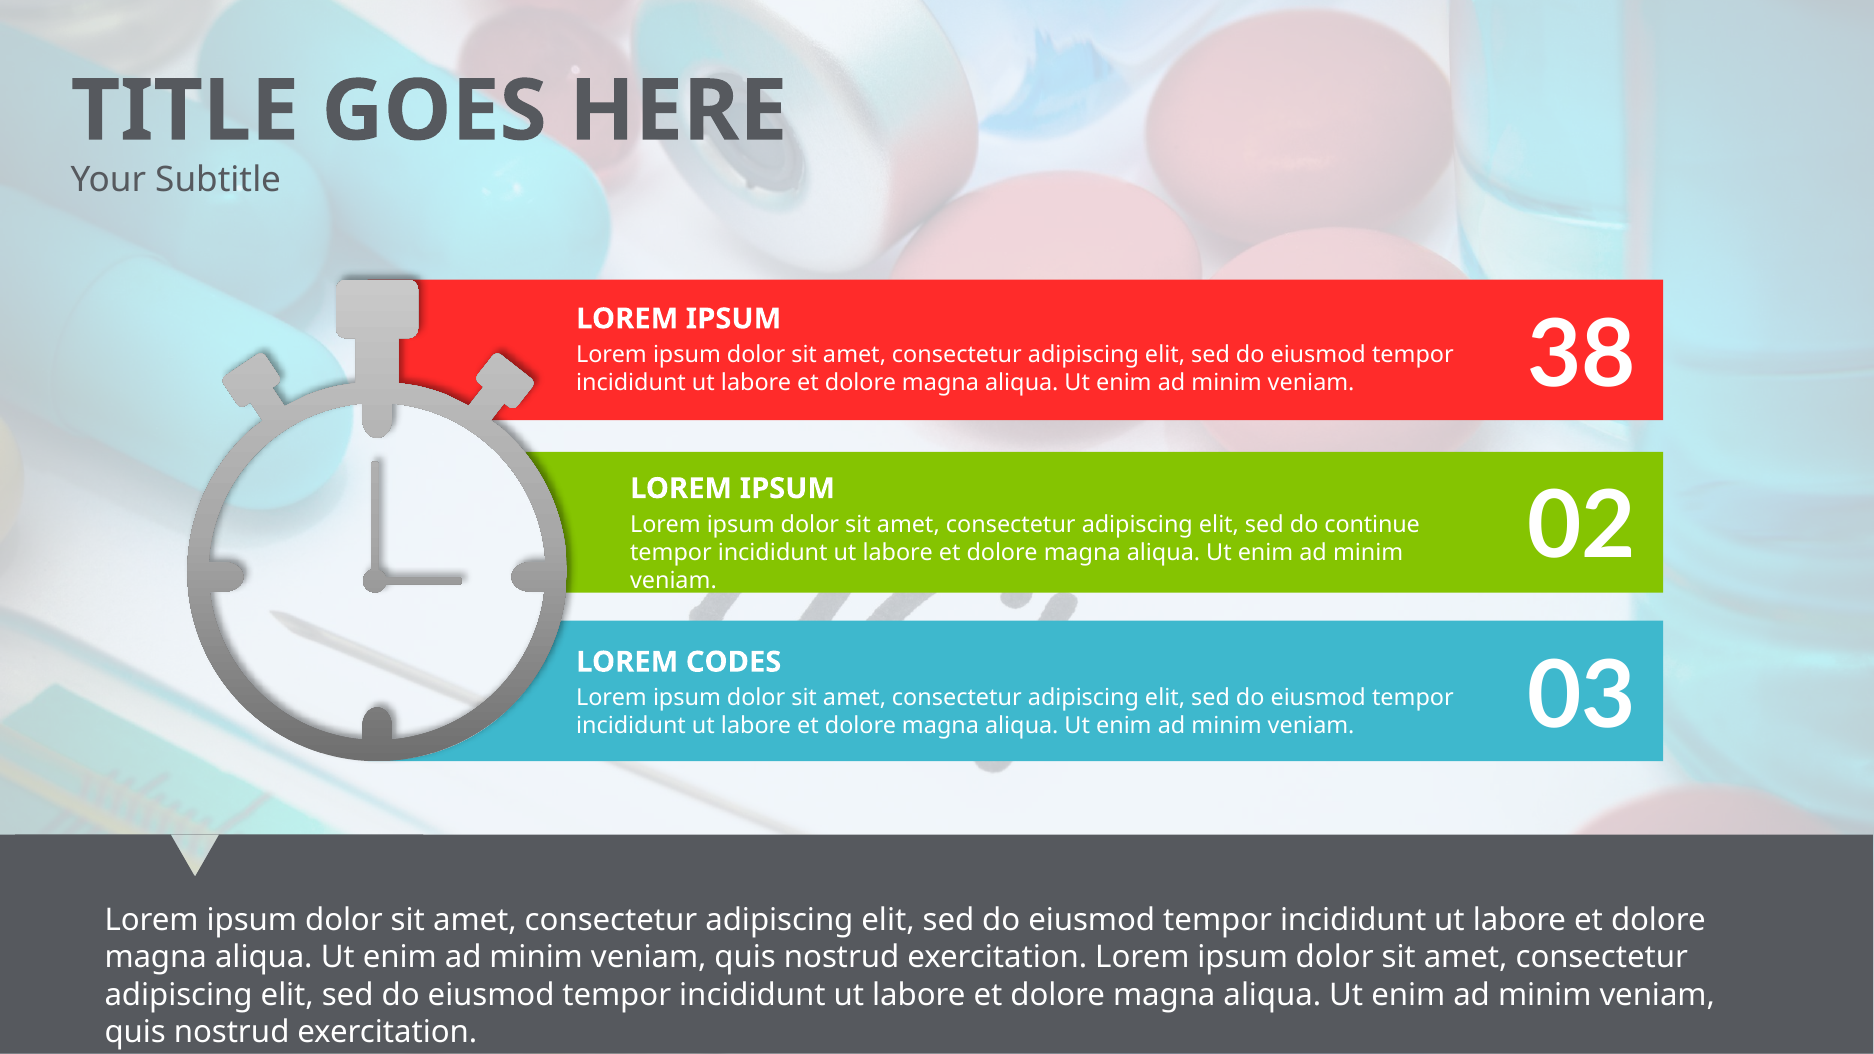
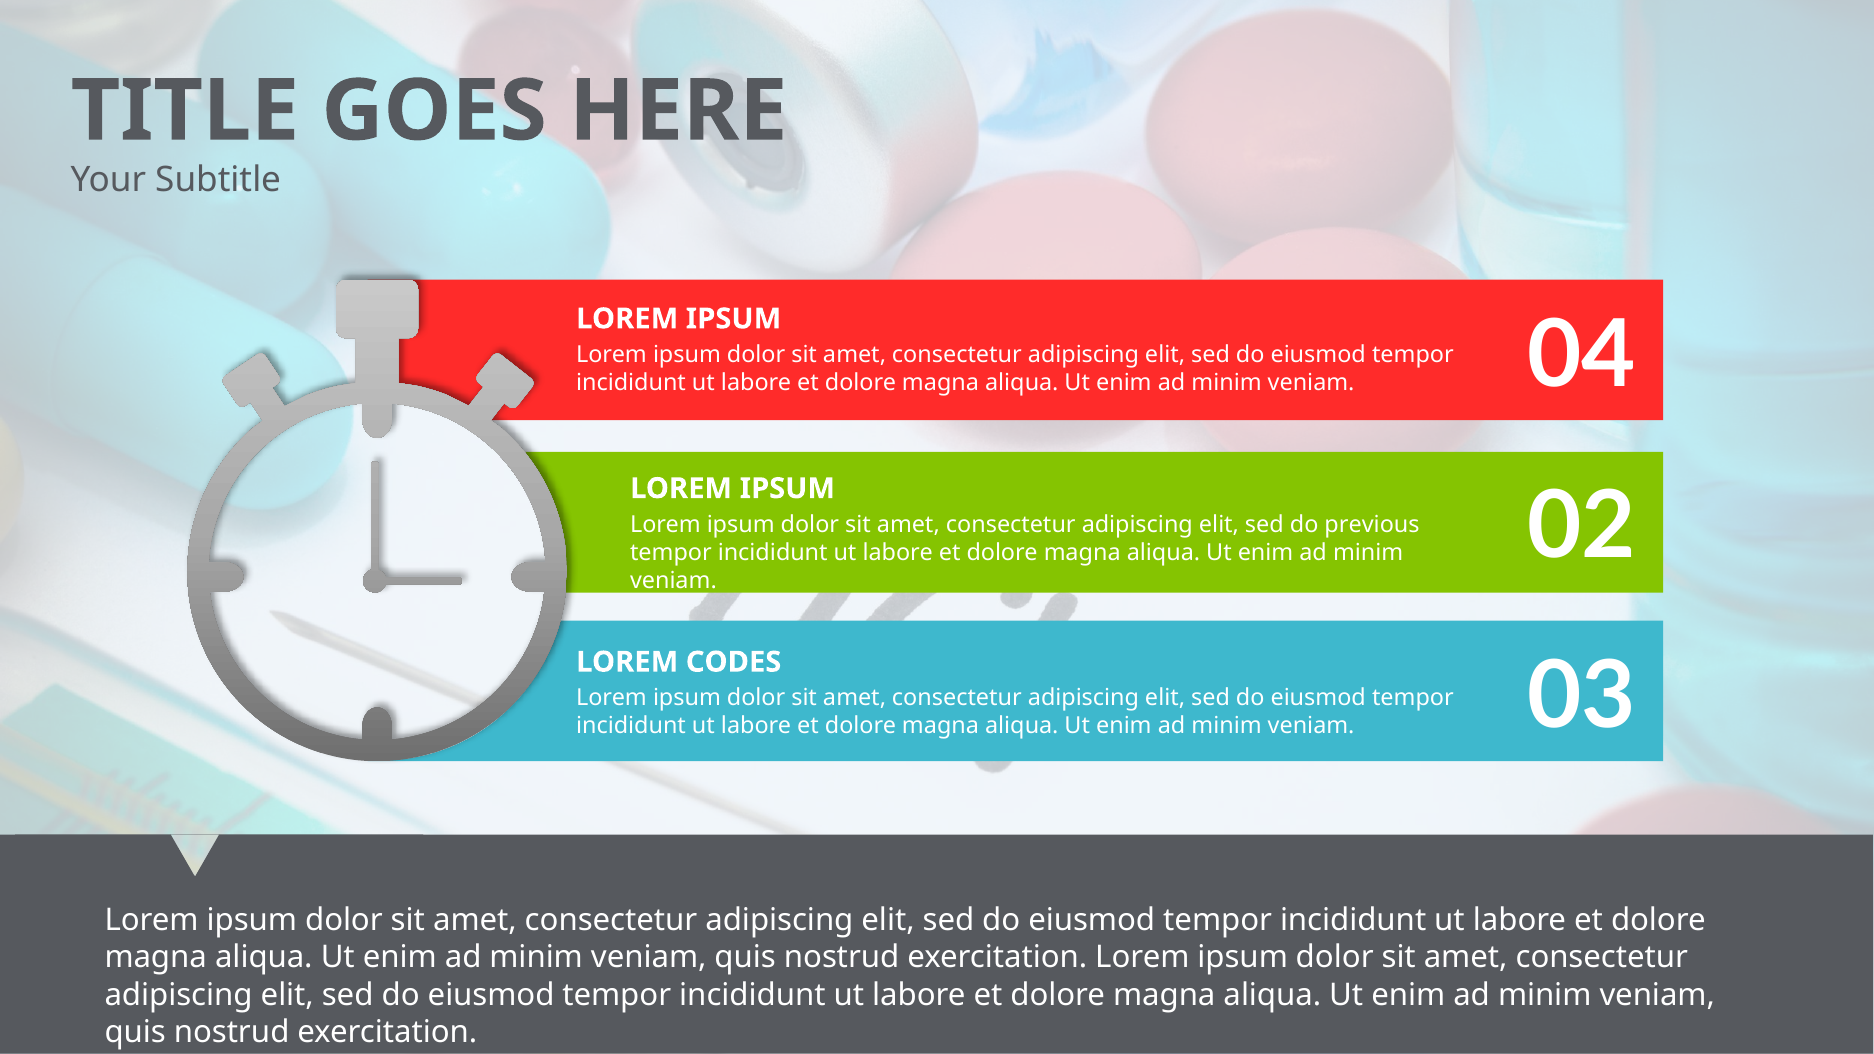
38: 38 -> 04
continue: continue -> previous
